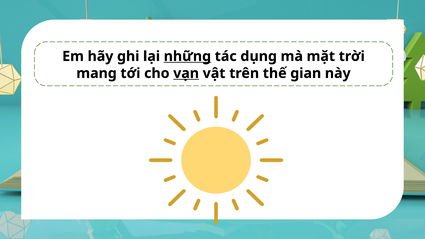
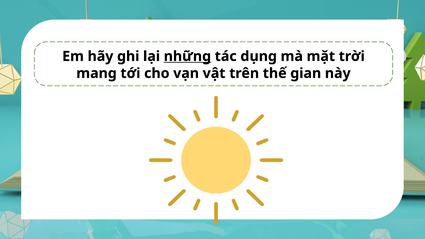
vạn underline: present -> none
